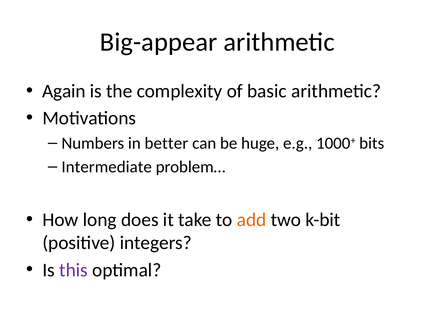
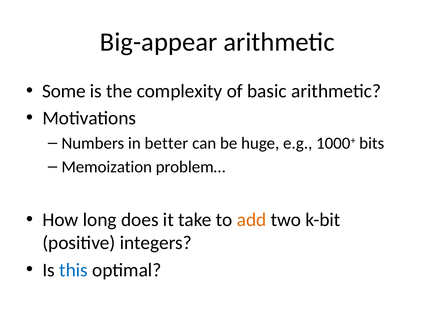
Again: Again -> Some
Intermediate: Intermediate -> Memoization
this colour: purple -> blue
